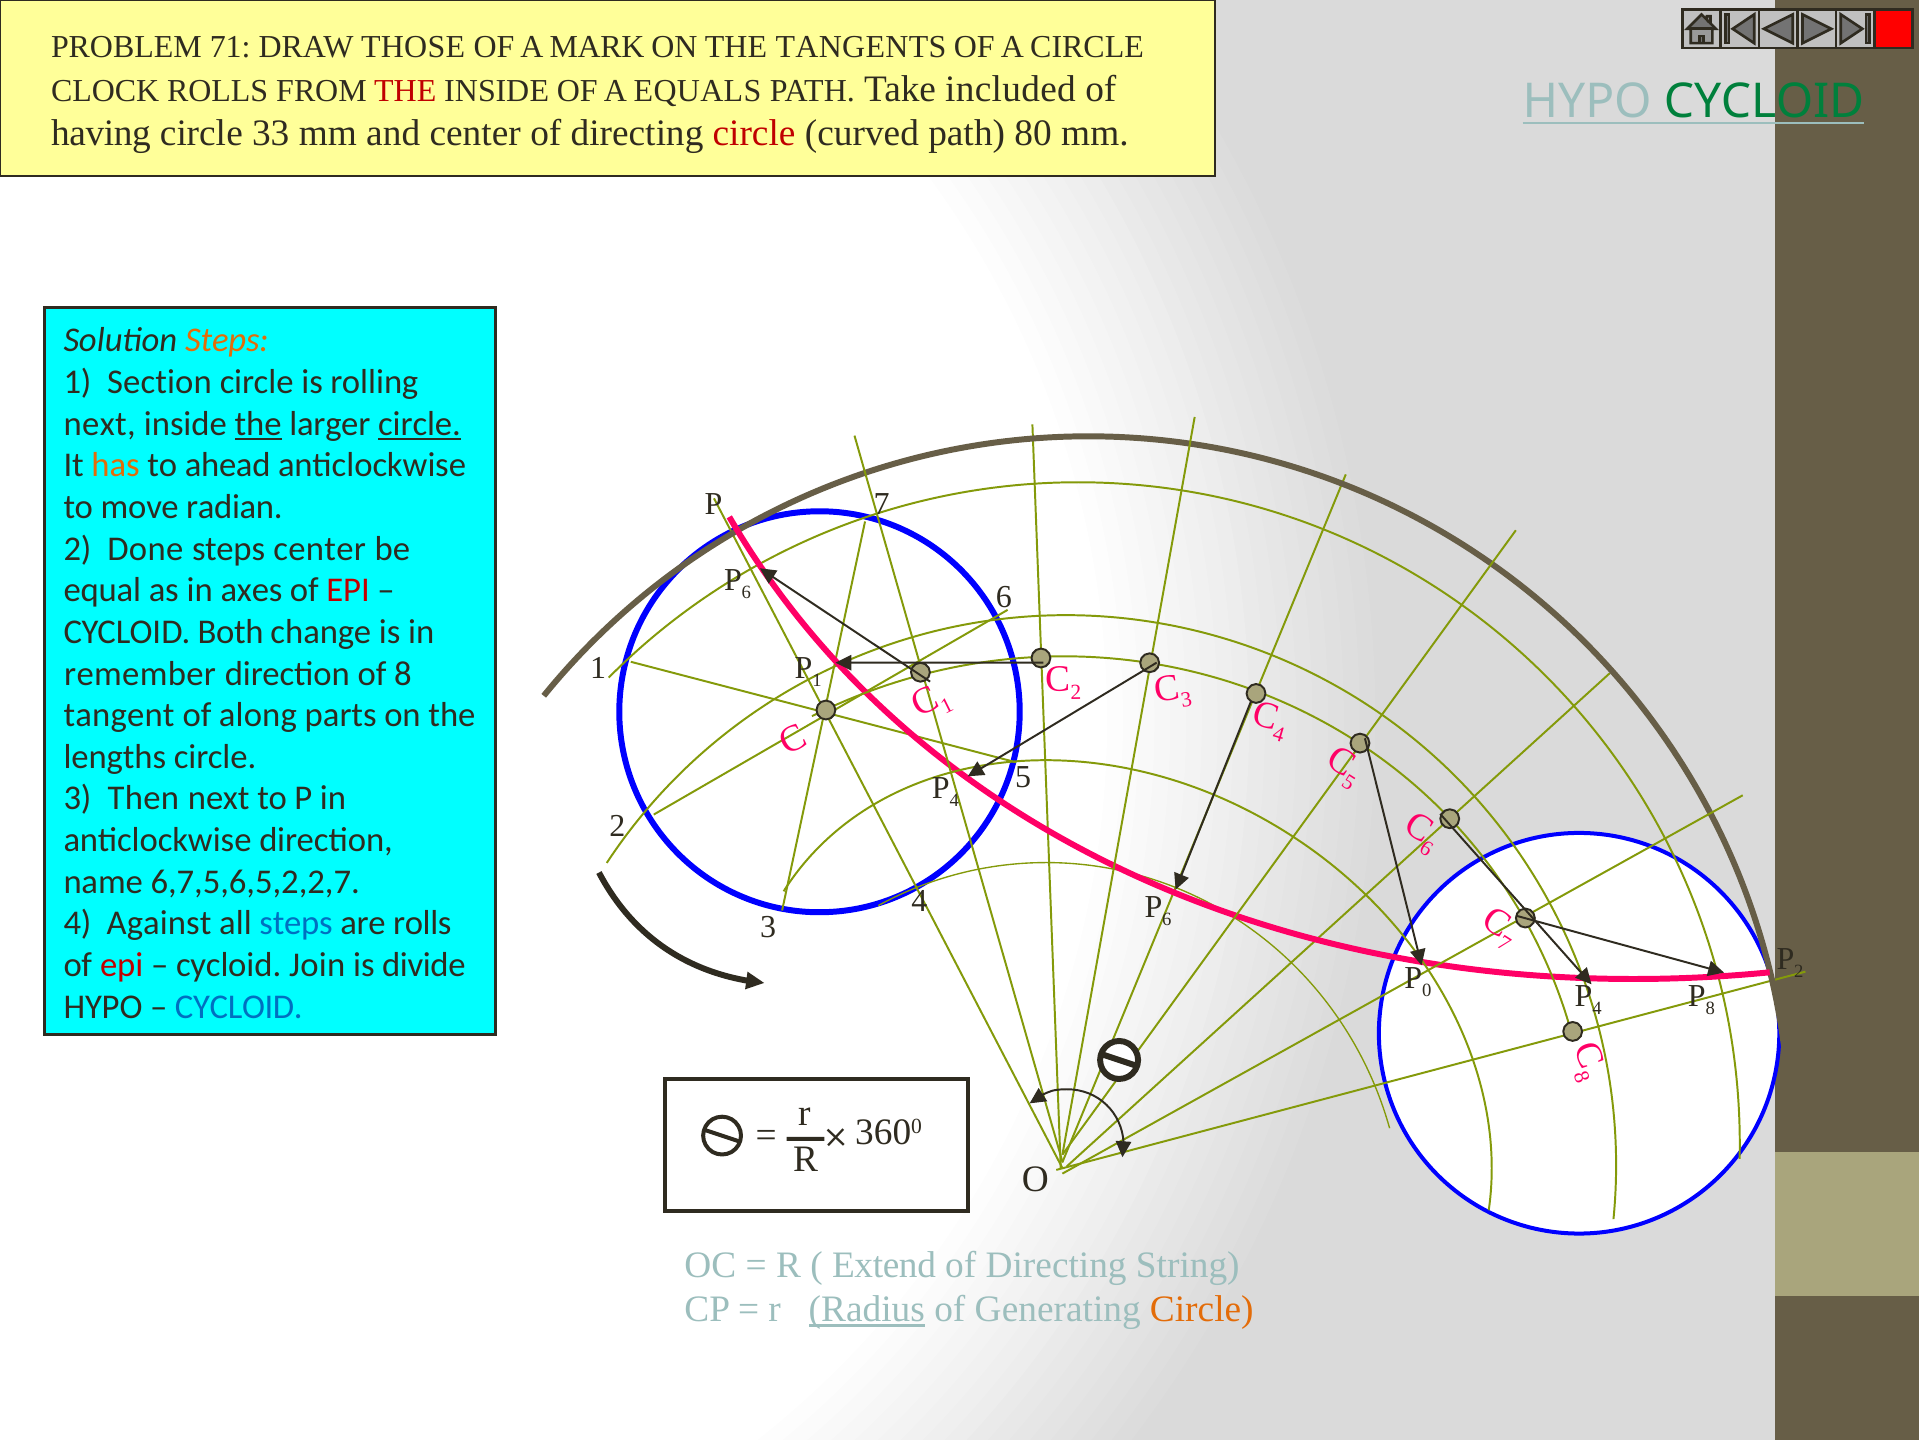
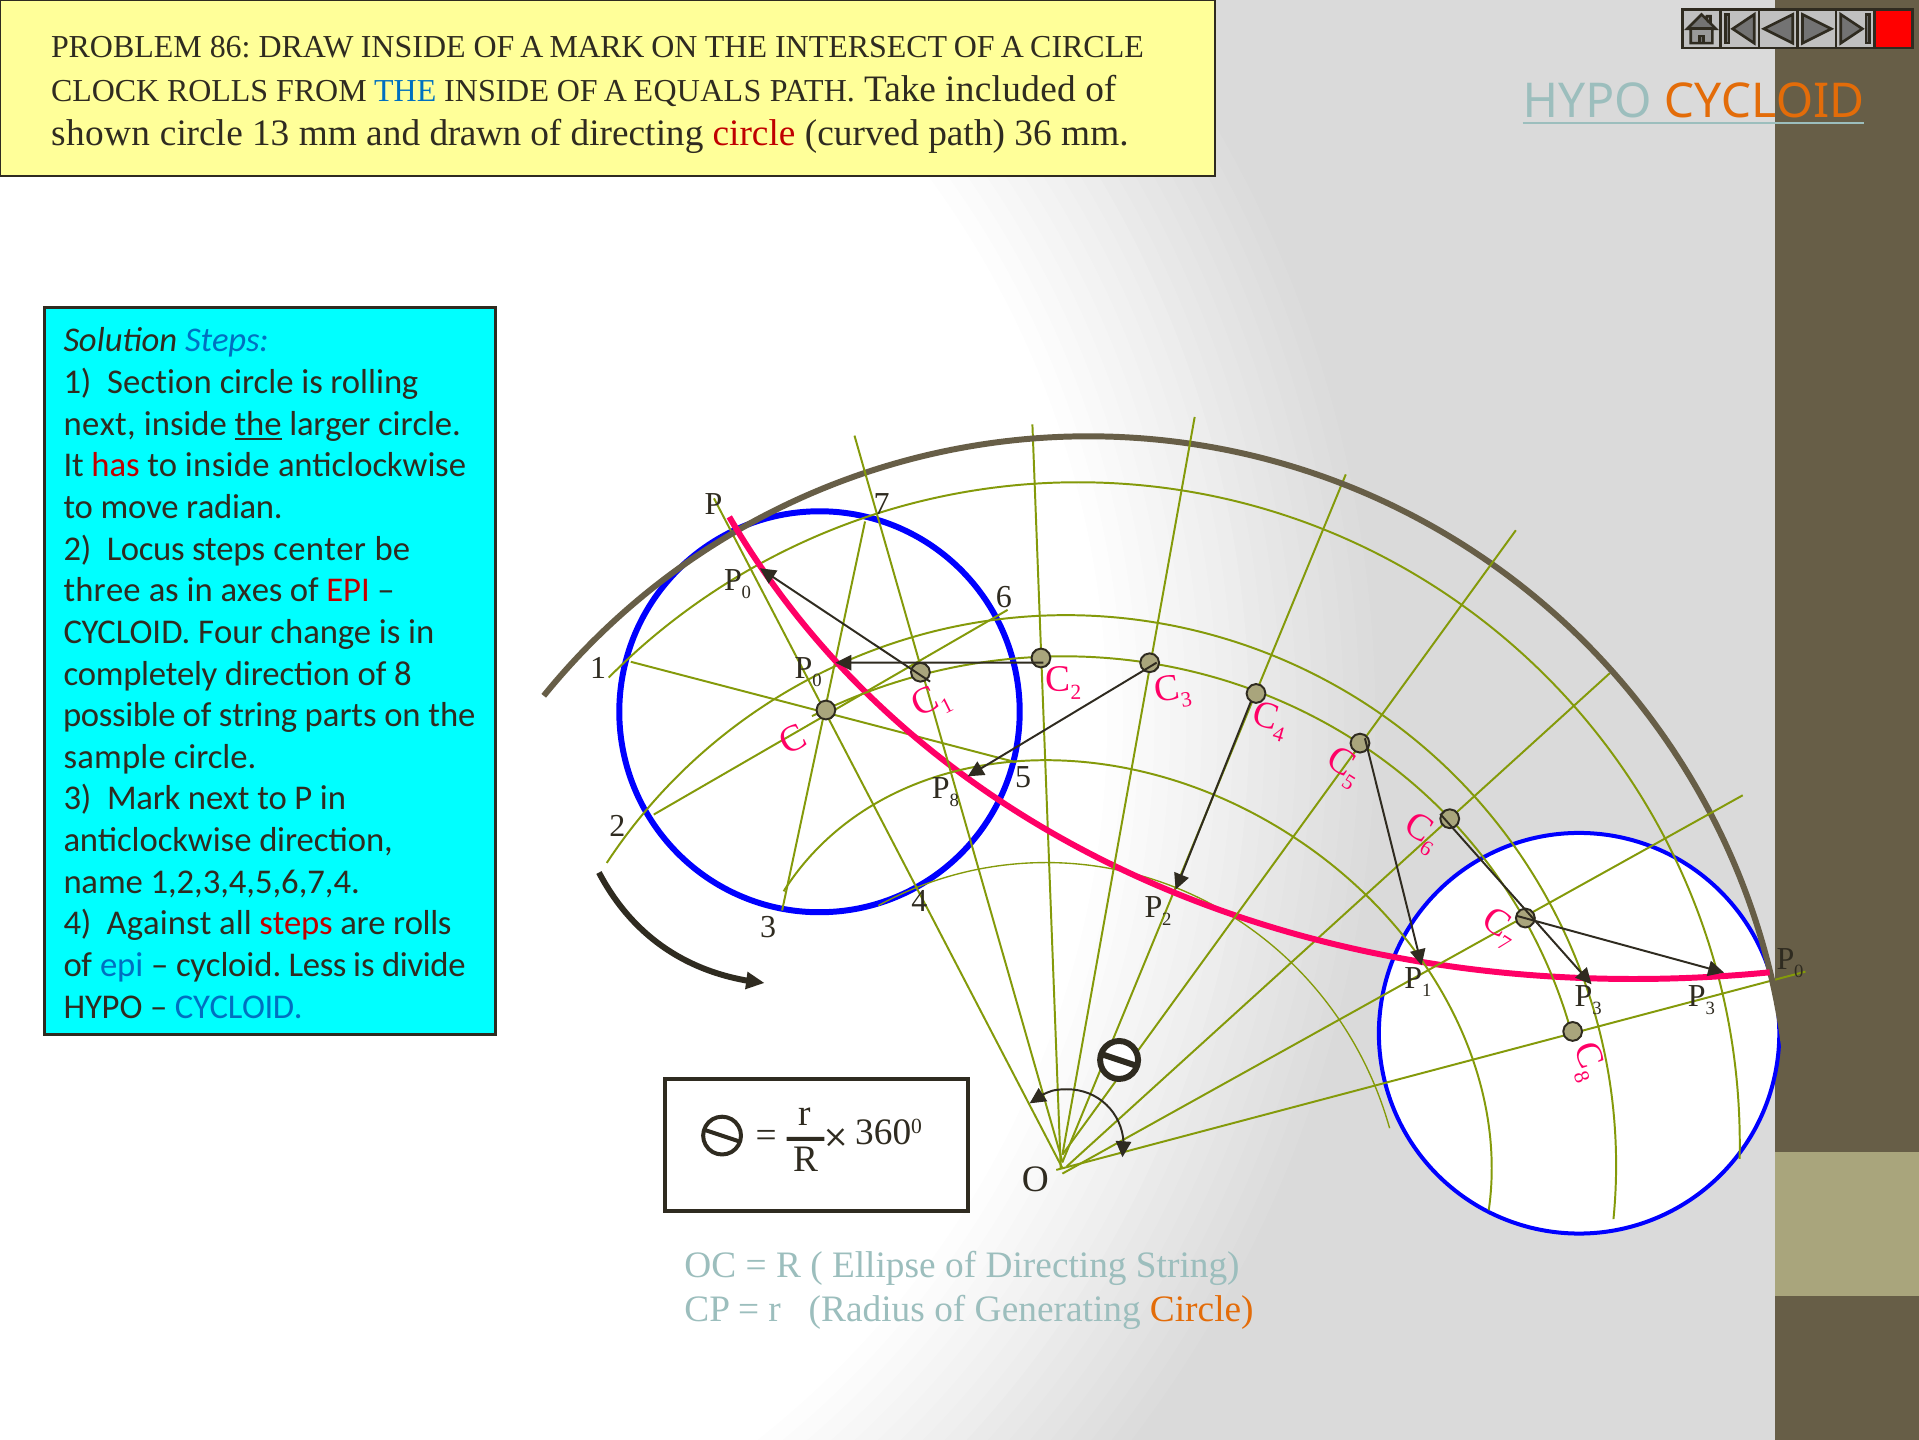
71: 71 -> 86
DRAW THOSE: THOSE -> INSIDE
TANGENTS: TANGENTS -> INTERSECT
THE at (405, 91) colour: red -> blue
CYCLOID at (1764, 101) colour: green -> orange
having: having -> shown
33: 33 -> 13
and center: center -> drawn
80: 80 -> 36
Steps at (227, 340) colour: orange -> blue
circle at (419, 423) underline: present -> none
has colour: orange -> red
to ahead: ahead -> inside
Done: Done -> Locus
6 at (746, 592): 6 -> 0
equal: equal -> three
Both: Both -> Four
1 at (817, 680): 1 -> 0
remember: remember -> completely
tangent: tangent -> possible
of along: along -> string
lengths: lengths -> sample
4 at (954, 800): 4 -> 8
3 Then: Then -> Mark
6,7,5,6,5,2,2,7: 6,7,5,6,5,2,2,7 -> 1,2,3,4,5,6,7,4
6 at (1167, 918): 6 -> 2
steps at (296, 923) colour: blue -> red
2 at (1799, 970): 2 -> 0
epi at (122, 965) colour: red -> blue
Join: Join -> Less
0 at (1427, 989): 0 -> 1
4 at (1597, 1008): 4 -> 3
8 at (1710, 1008): 8 -> 3
Extend: Extend -> Ellipse
Radius underline: present -> none
